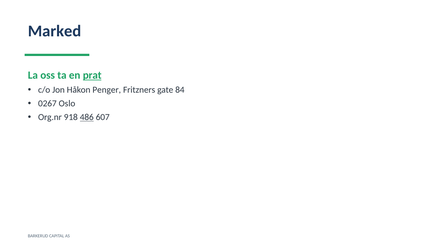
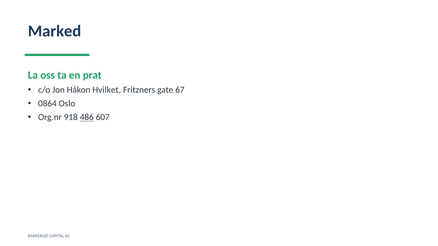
prat underline: present -> none
Penger: Penger -> Hvilket
84: 84 -> 67
0267: 0267 -> 0864
